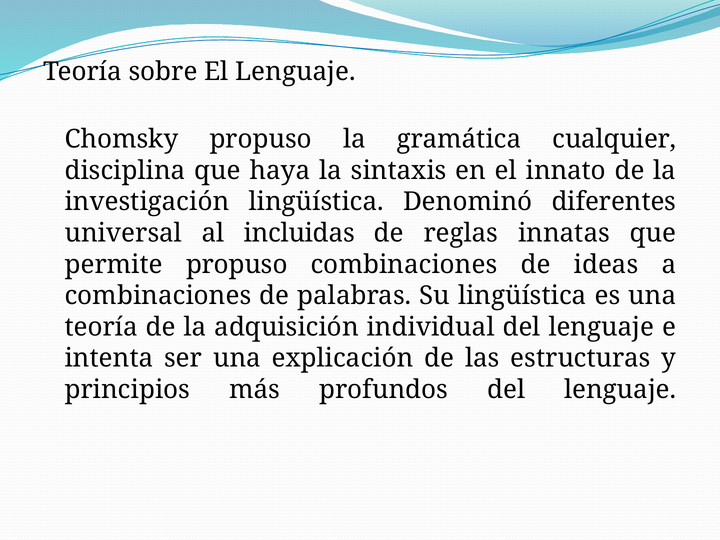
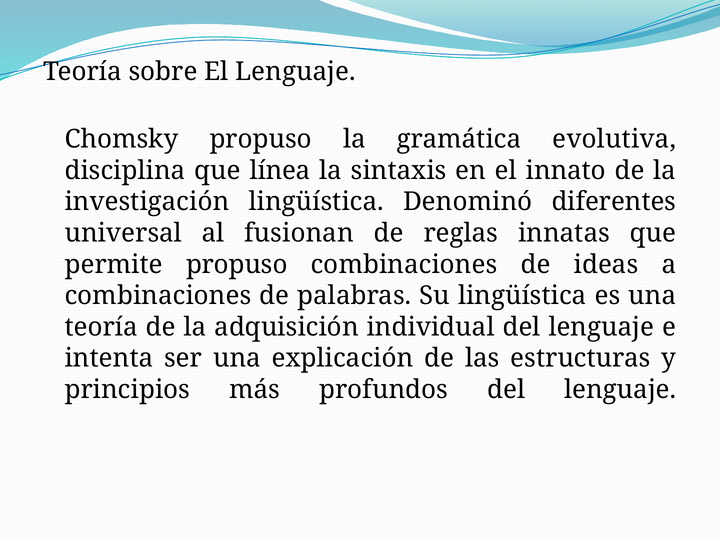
cualquier: cualquier -> evolutiva
haya: haya -> línea
incluidas: incluidas -> fusionan
